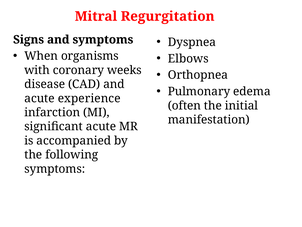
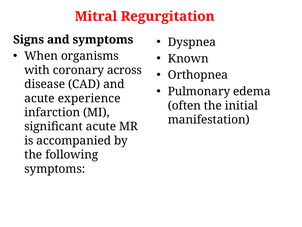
Elbows: Elbows -> Known
weeks: weeks -> across
